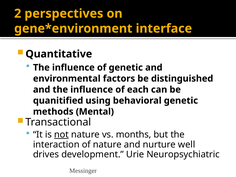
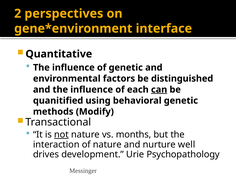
can underline: none -> present
Mental: Mental -> Modify
Neuropsychiatric: Neuropsychiatric -> Psychopathology
